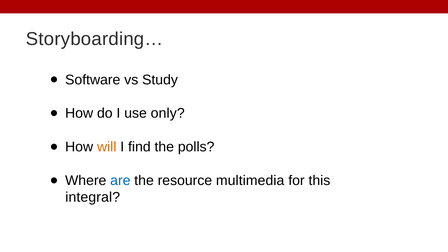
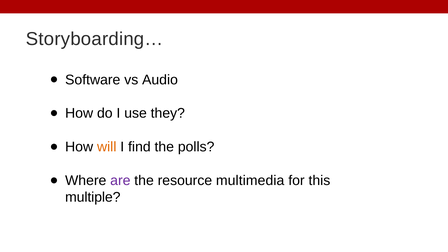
Study: Study -> Audio
only: only -> they
are colour: blue -> purple
integral: integral -> multiple
